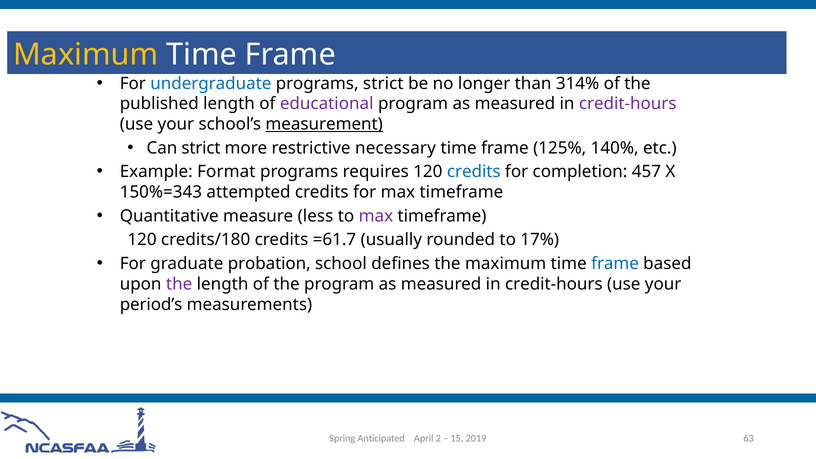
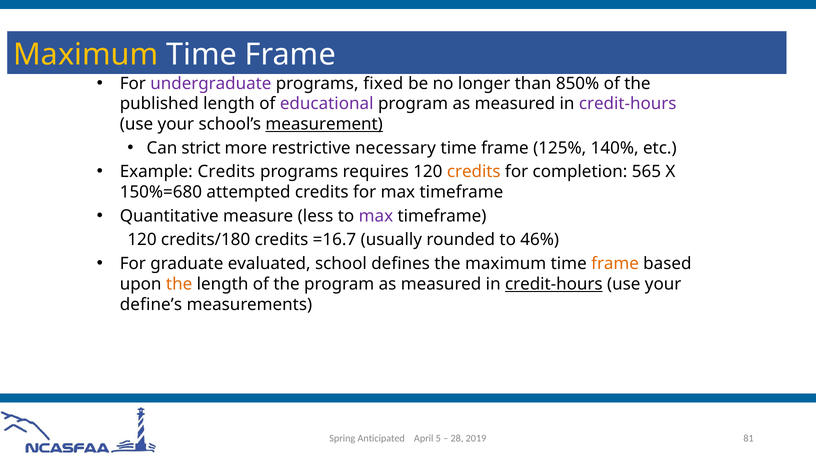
undergraduate colour: blue -> purple
programs strict: strict -> fixed
314%: 314% -> 850%
Example Format: Format -> Credits
credits at (474, 172) colour: blue -> orange
457: 457 -> 565
150%=343: 150%=343 -> 150%=680
=61.7: =61.7 -> =16.7
17%: 17% -> 46%
probation: probation -> evaluated
frame at (615, 264) colour: blue -> orange
the at (179, 284) colour: purple -> orange
credit-hours at (554, 284) underline: none -> present
period’s: period’s -> define’s
2: 2 -> 5
15: 15 -> 28
63: 63 -> 81
